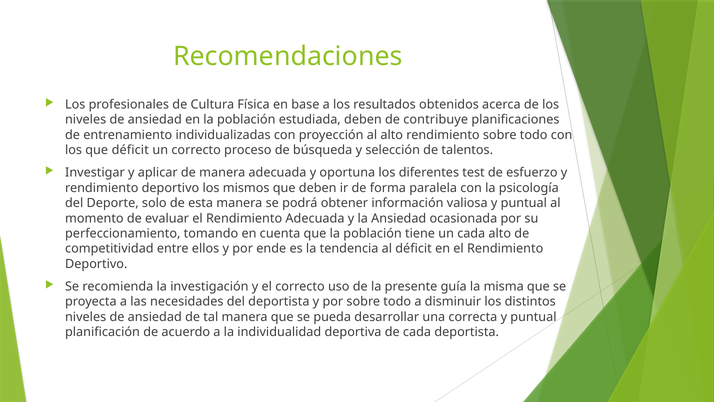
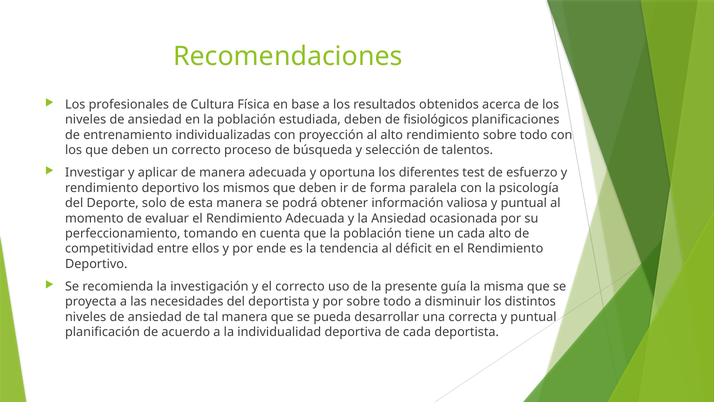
contribuye: contribuye -> fisiológicos
los que déficit: déficit -> deben
